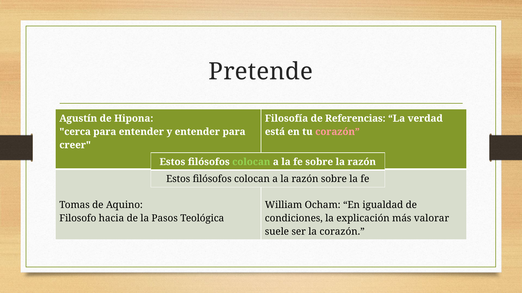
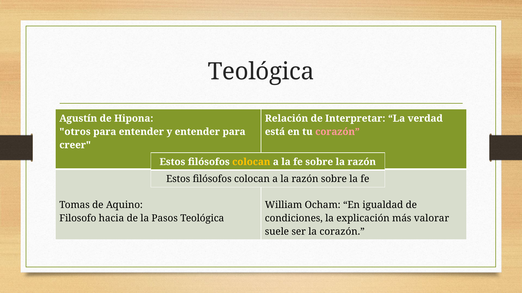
Pretende at (261, 72): Pretende -> Teológica
Filosofía: Filosofía -> Relación
Referencias: Referencias -> Interpretar
cerca: cerca -> otros
colocan at (251, 162) colour: light green -> yellow
